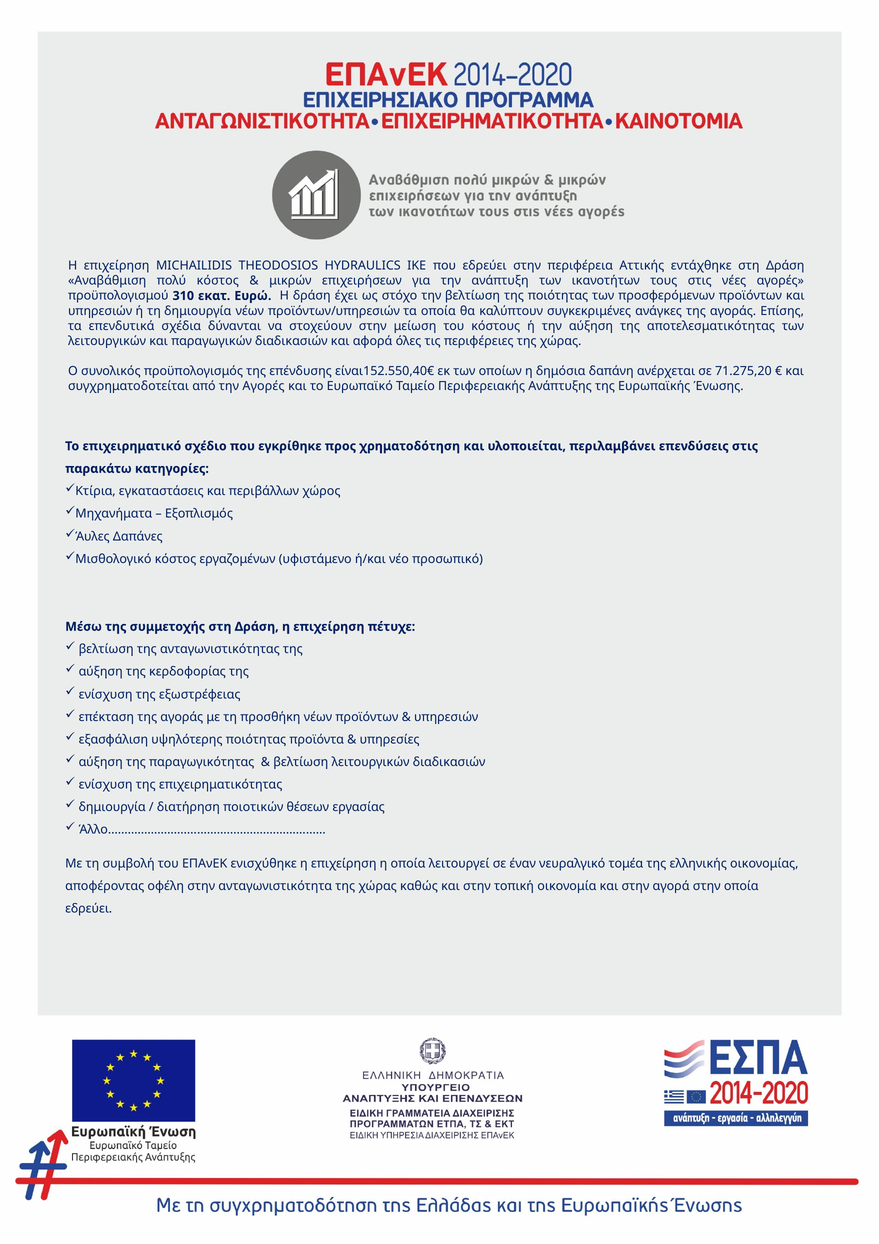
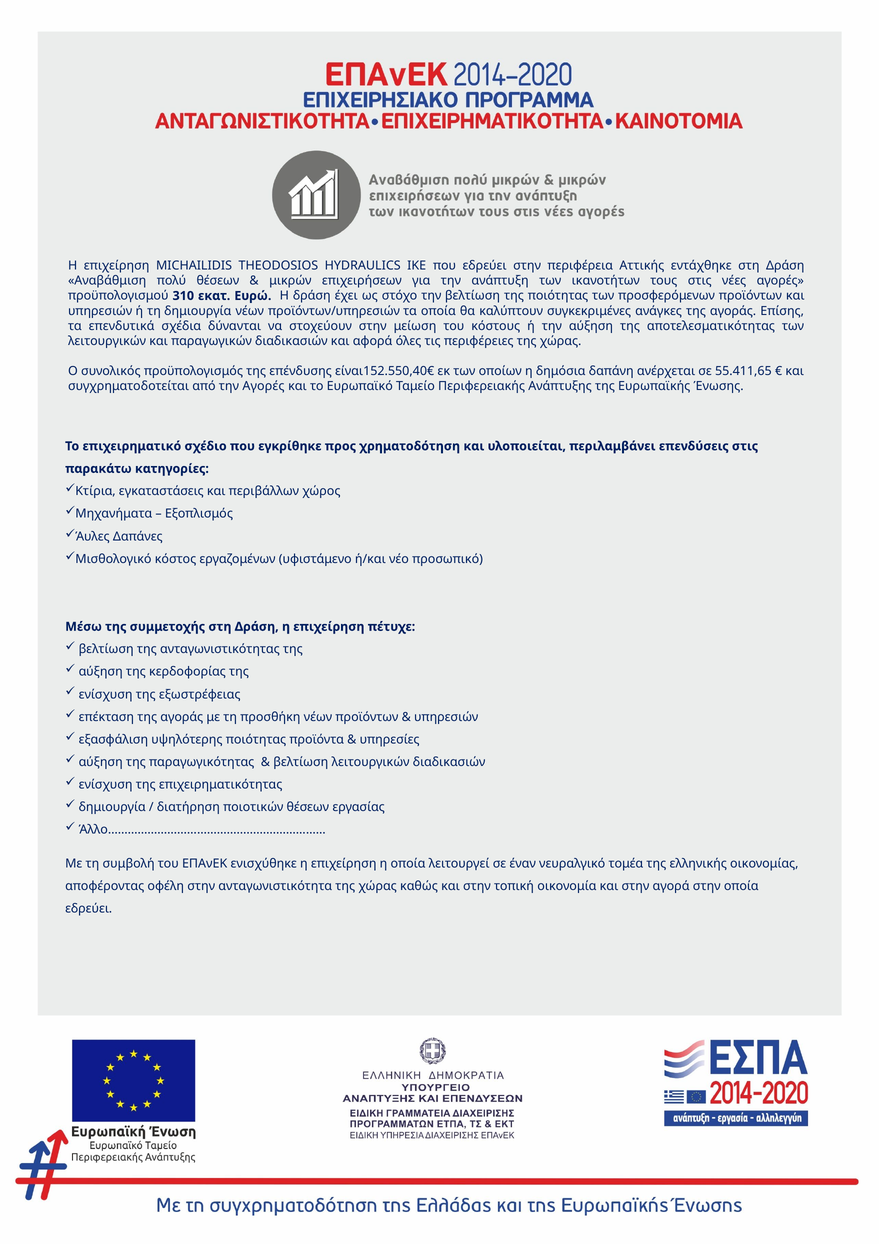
πολύ κόστος: κόστος -> θέσεων
71.275,20: 71.275,20 -> 55.411,65
